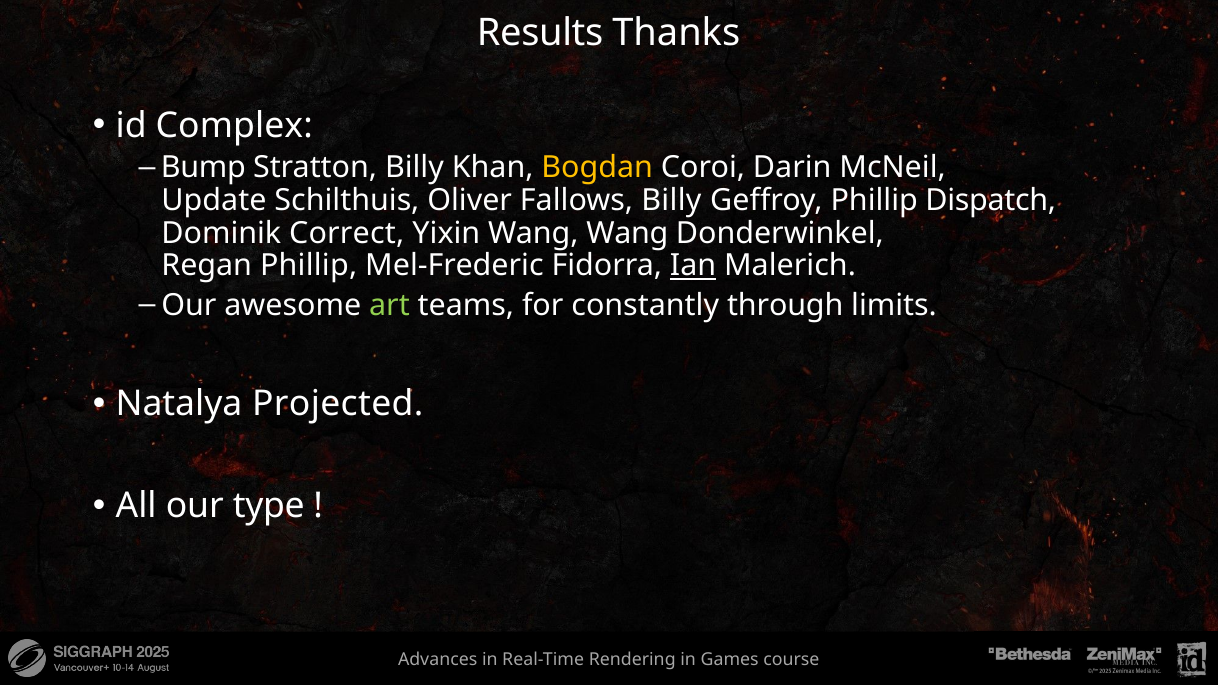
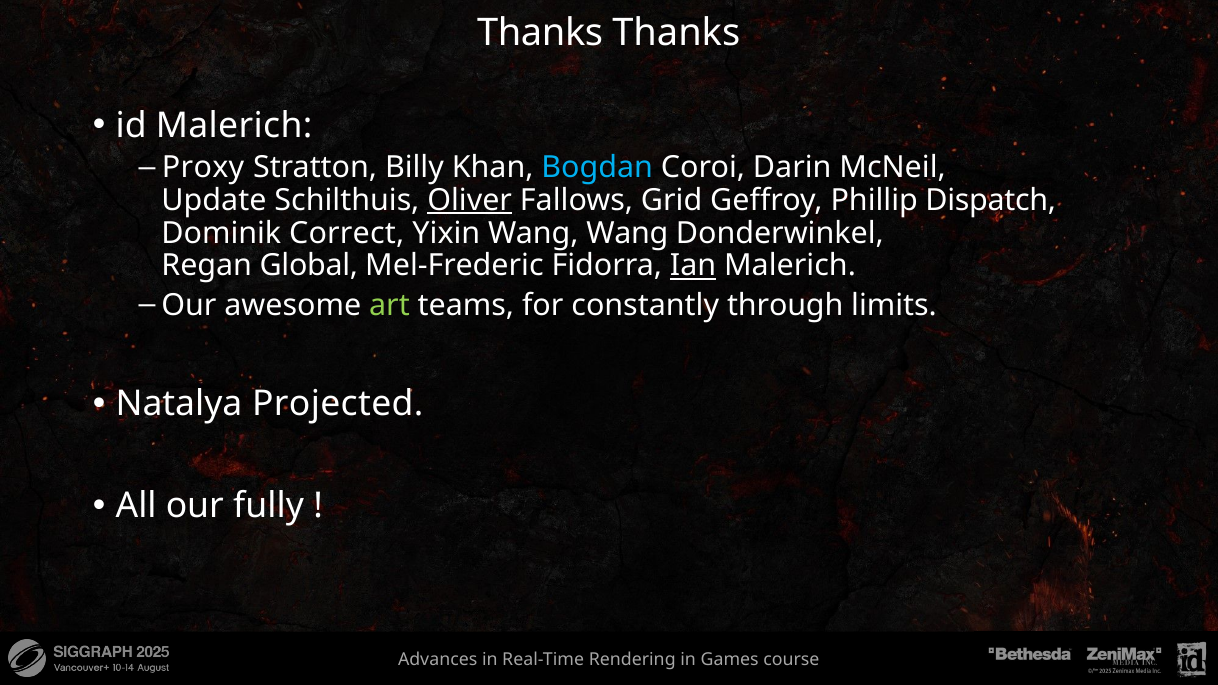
Results at (540, 33): Results -> Thanks
id Complex: Complex -> Malerich
Bump: Bump -> Proxy
Bogdan colour: yellow -> light blue
Oliver underline: none -> present
Fallows Billy: Billy -> Grid
Regan Phillip: Phillip -> Global
type: type -> fully
